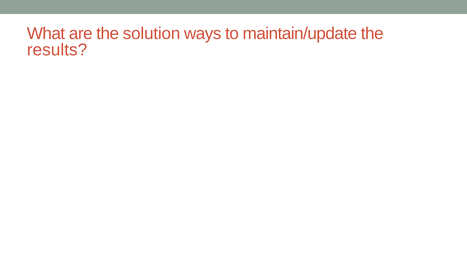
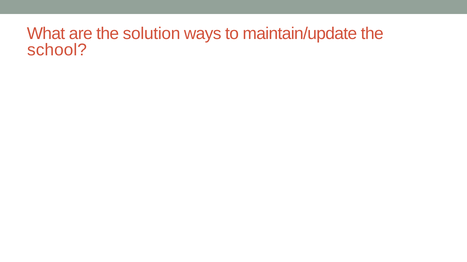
results: results -> school
